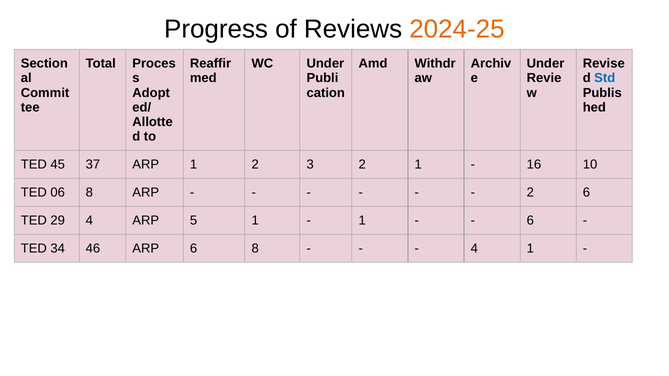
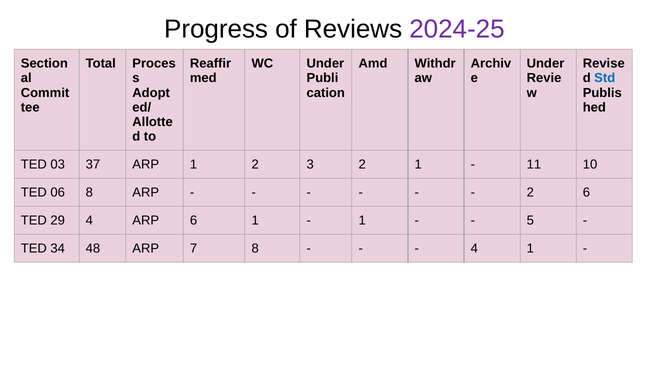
2024-25 colour: orange -> purple
45: 45 -> 03
16: 16 -> 11
ARP 5: 5 -> 6
6 at (530, 221): 6 -> 5
46: 46 -> 48
ARP 6: 6 -> 7
